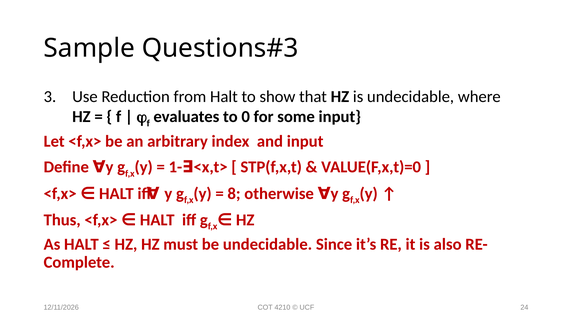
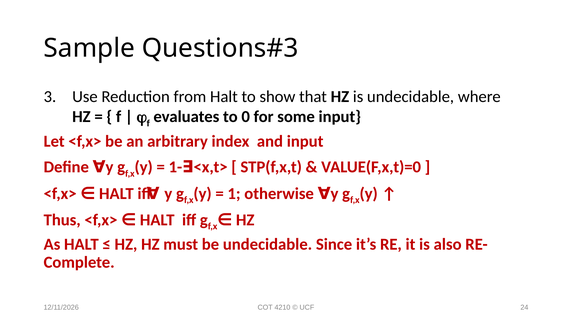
8: 8 -> 1
